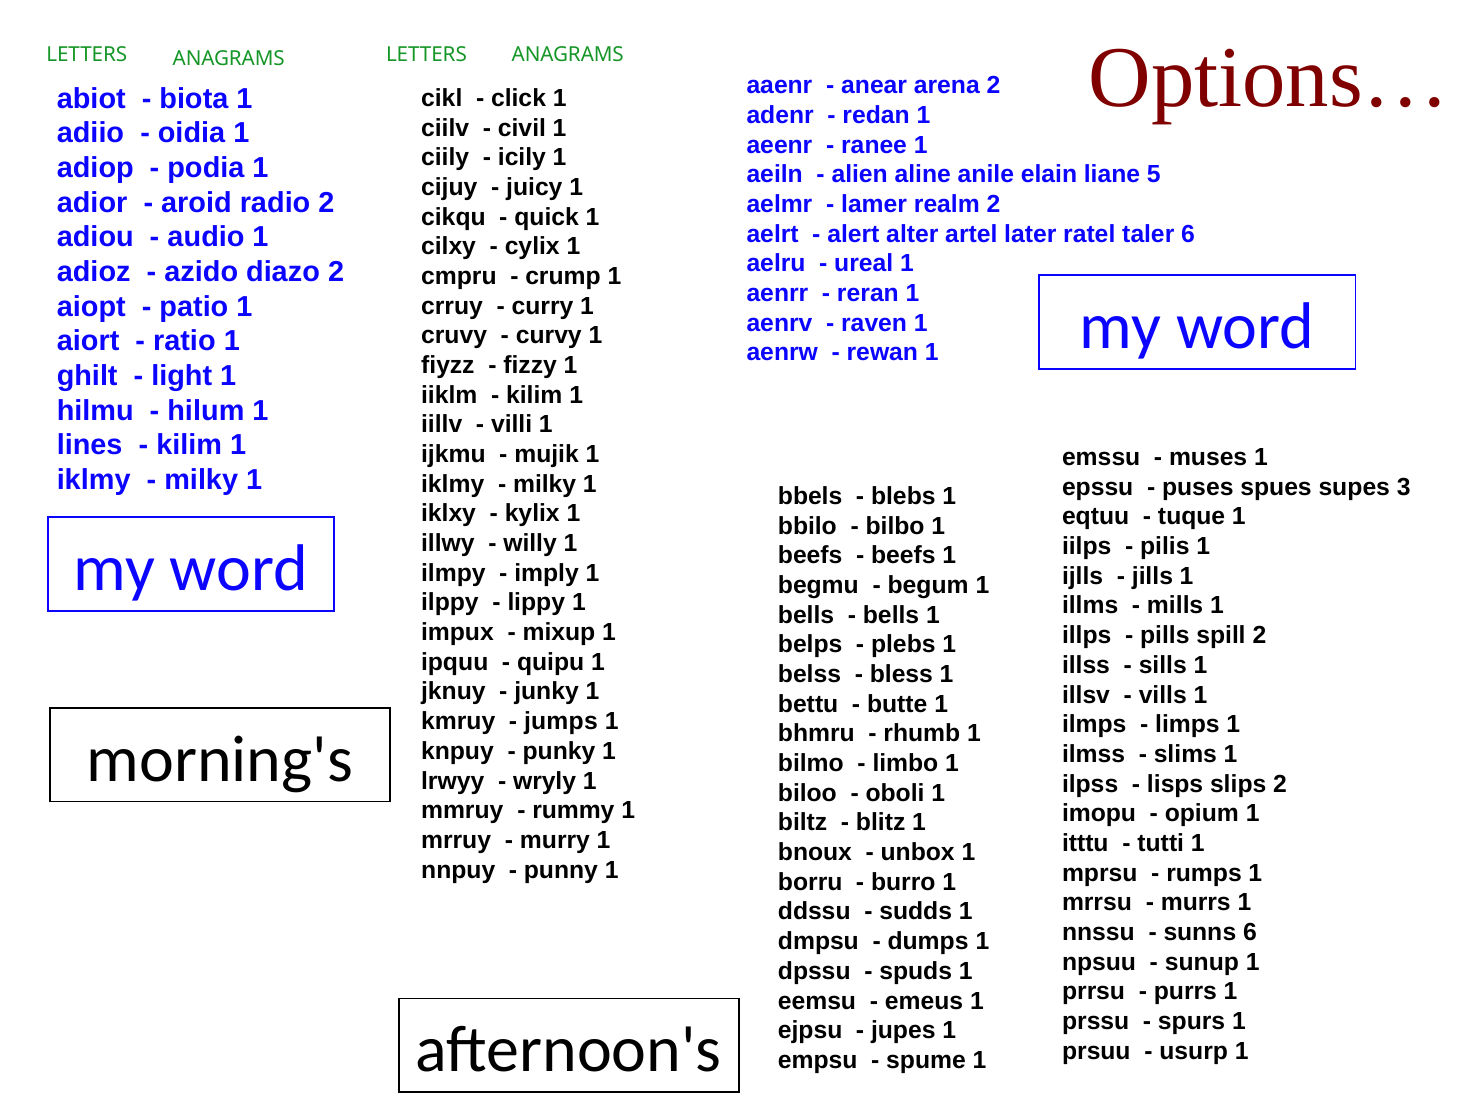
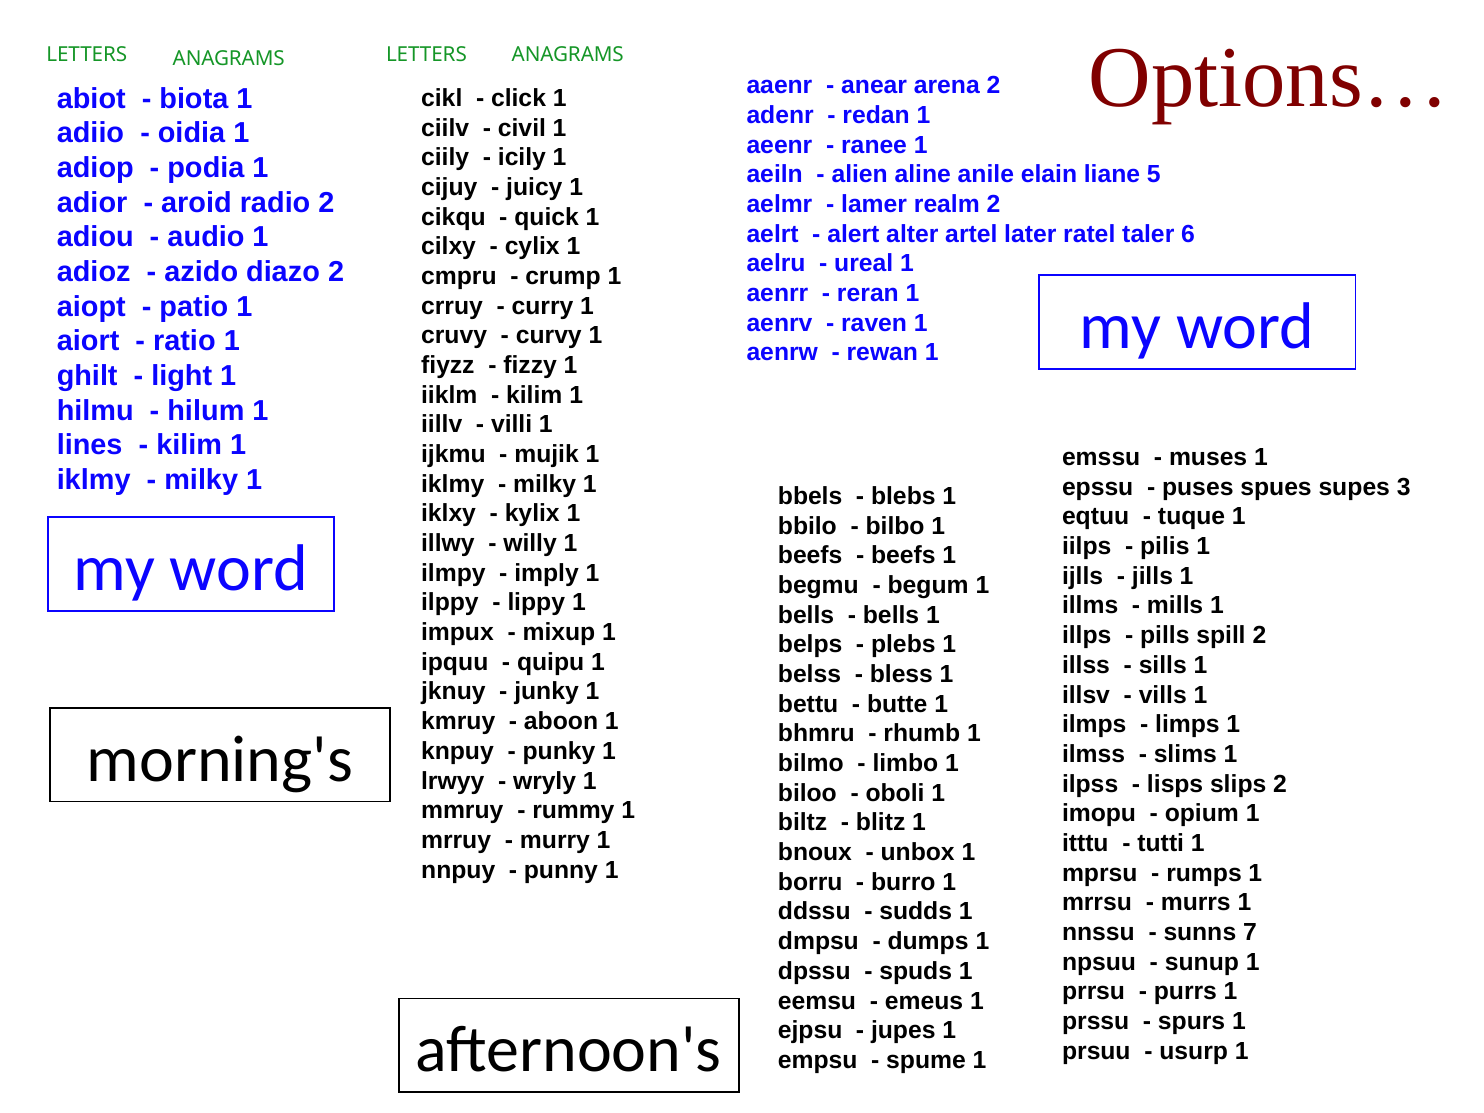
jumps: jumps -> aboon
sunns 6: 6 -> 7
